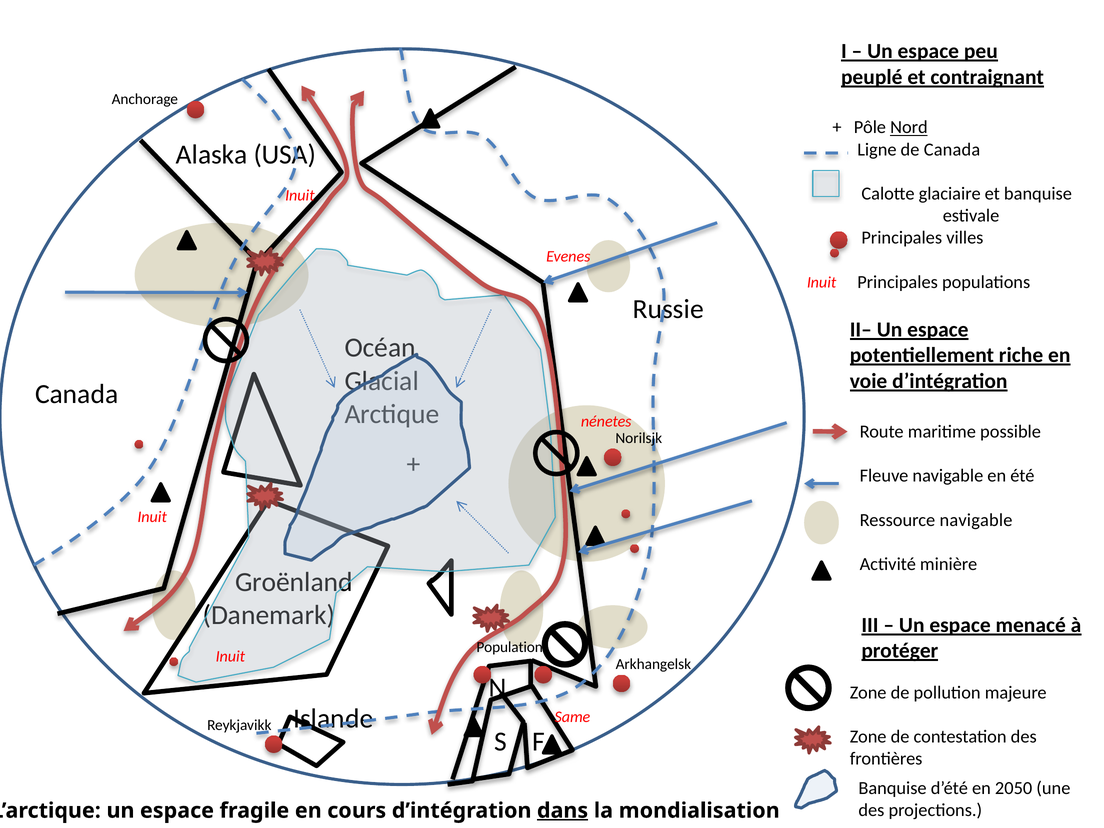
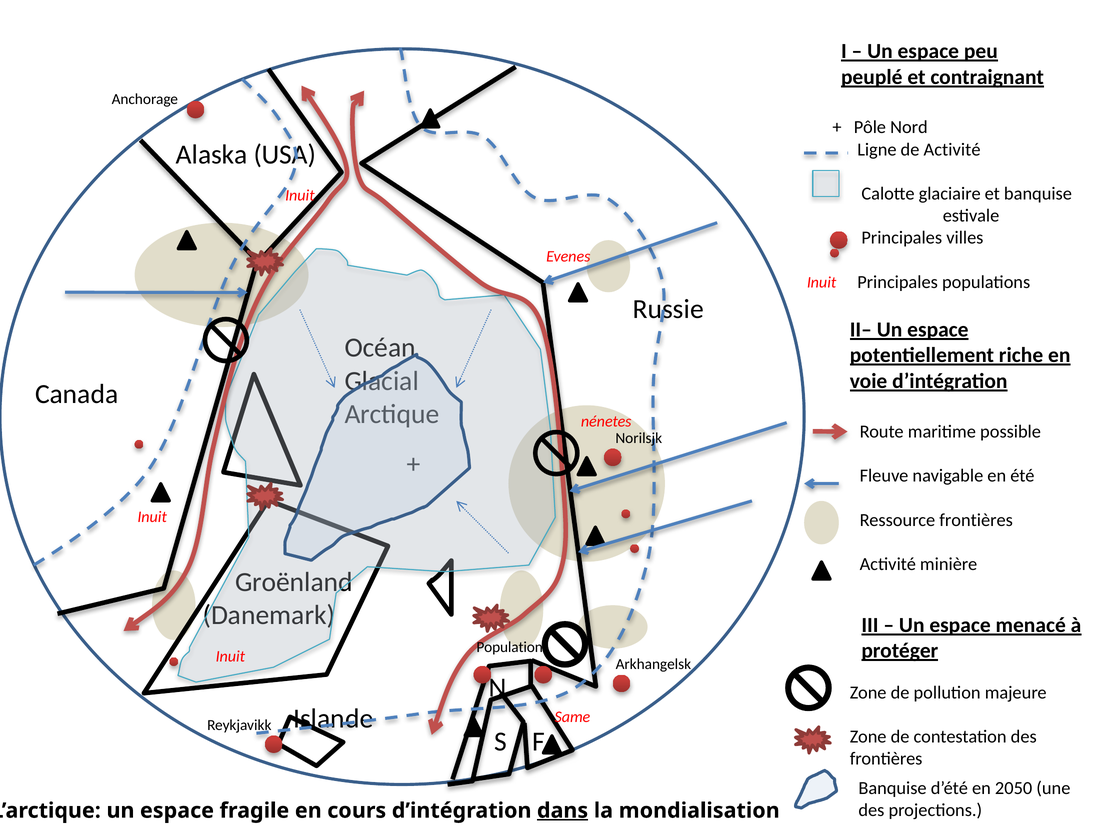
Nord underline: present -> none
de Canada: Canada -> Activité
Ressource navigable: navigable -> frontières
